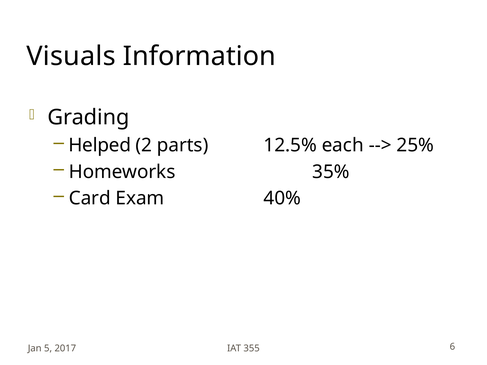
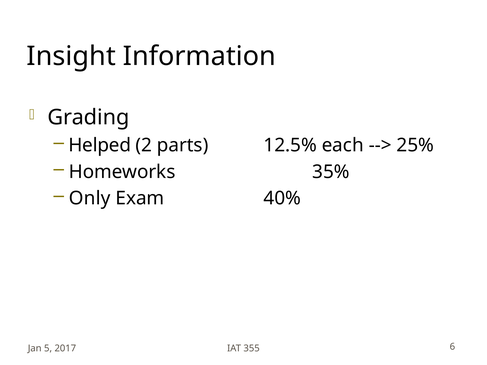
Visuals: Visuals -> Insight
Card: Card -> Only
